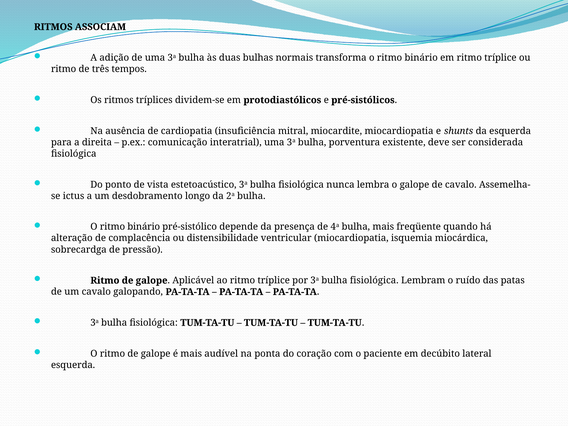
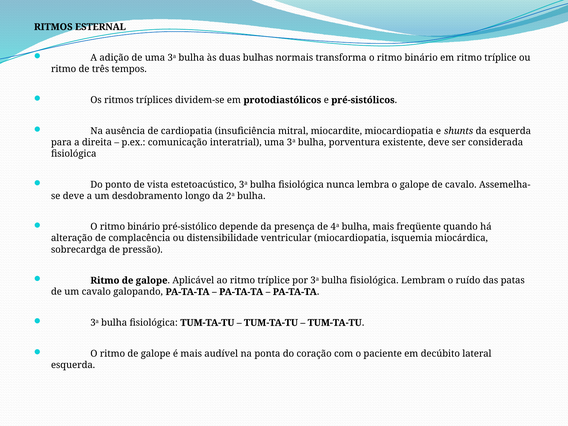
ASSOCIAM: ASSOCIAM -> ESTERNAL
ictus at (74, 196): ictus -> deve
